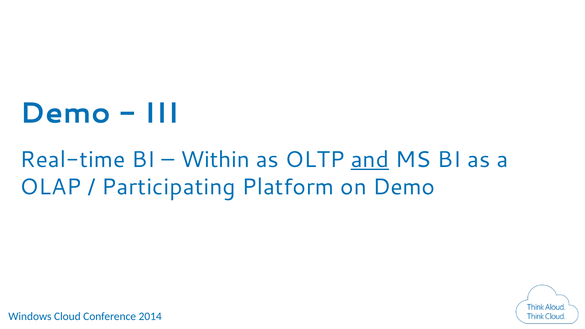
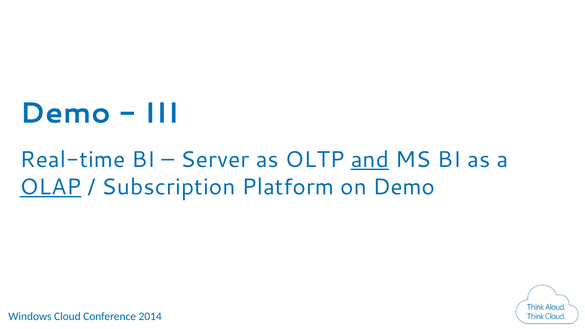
Within: Within -> Server
OLAP underline: none -> present
Participating: Participating -> Subscription
